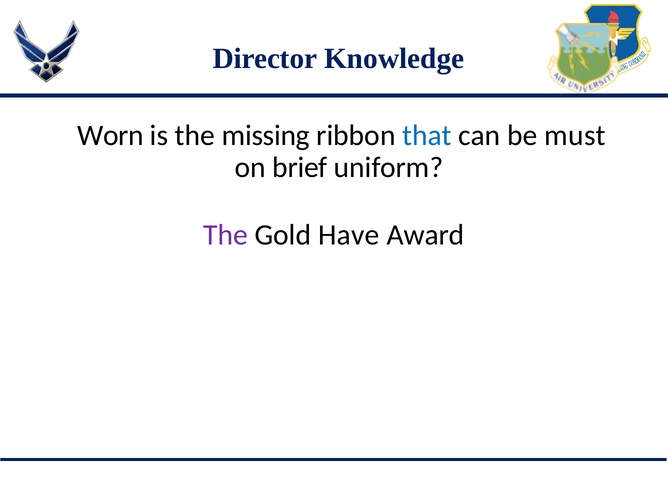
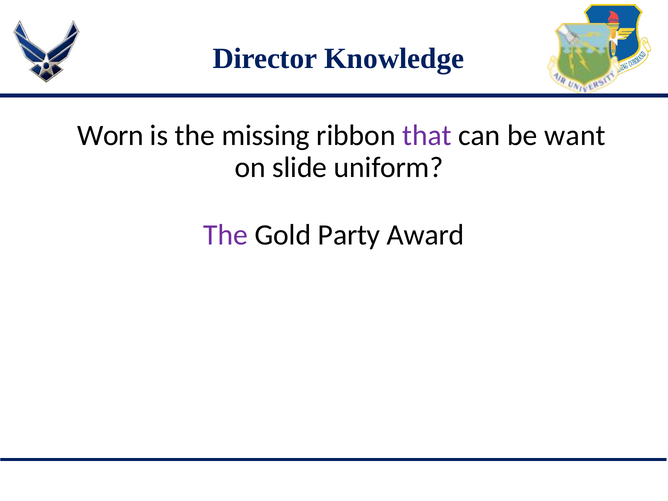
that colour: blue -> purple
must: must -> want
brief: brief -> slide
Have: Have -> Party
